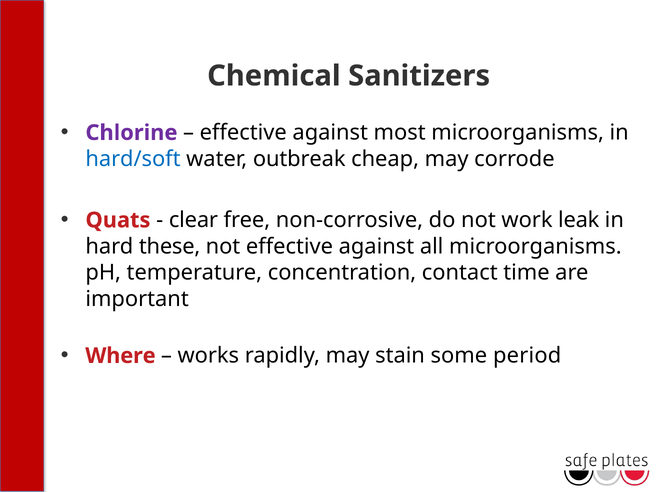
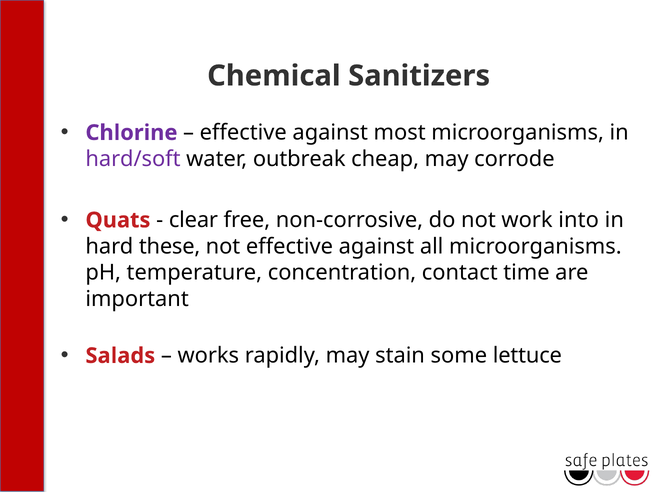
hard/soft colour: blue -> purple
leak: leak -> into
Where: Where -> Salads
period: period -> lettuce
